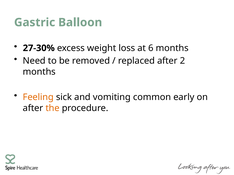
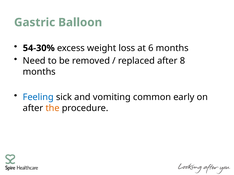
27-30%: 27-30% -> 54-30%
2: 2 -> 8
Feeling colour: orange -> blue
